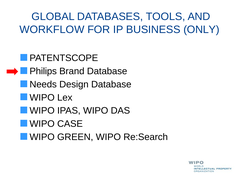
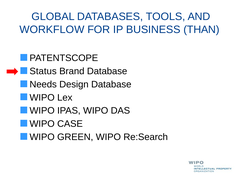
ONLY: ONLY -> THAN
Philips: Philips -> Status
